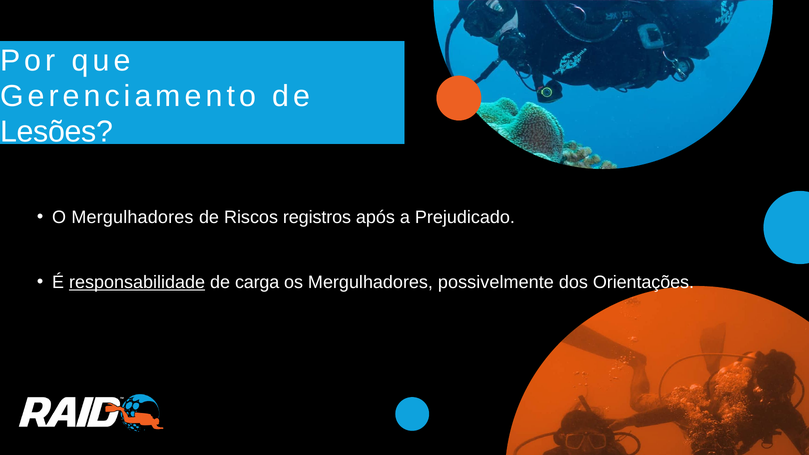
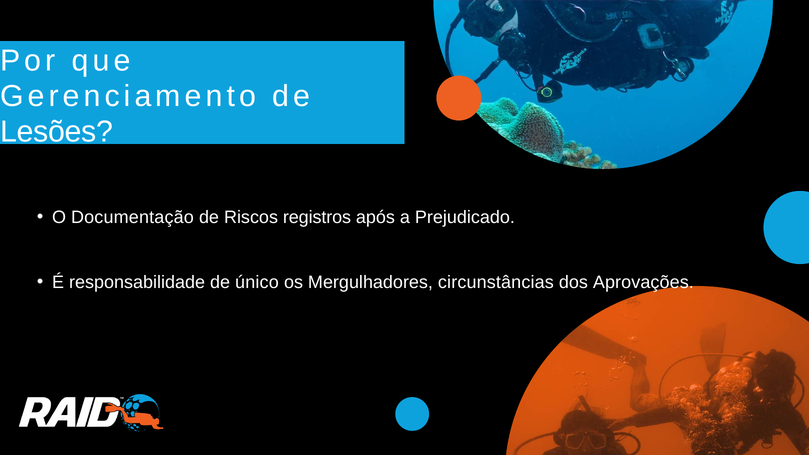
O Mergulhadores: Mergulhadores -> Documentação
responsabilidade underline: present -> none
carga: carga -> único
possivelmente: possivelmente -> circunstâncias
Orientações: Orientações -> Aprovações
